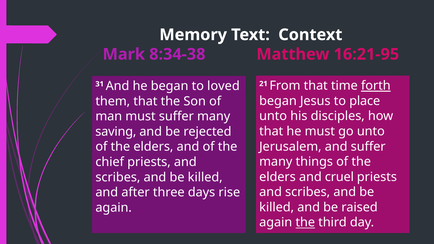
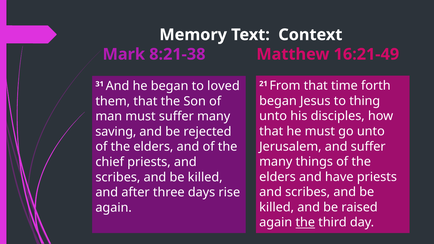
8:34-38: 8:34-38 -> 8:21-38
16:21-95: 16:21-95 -> 16:21-49
forth underline: present -> none
place: place -> thing
cruel: cruel -> have
